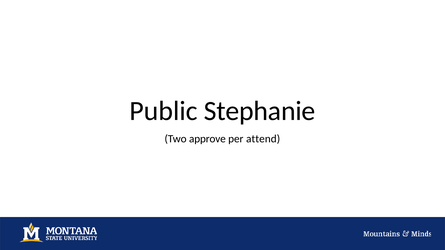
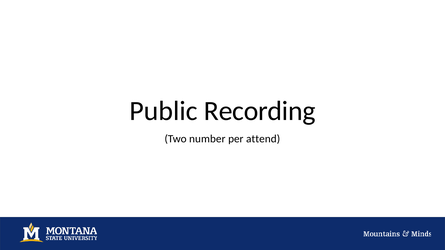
Stephanie: Stephanie -> Recording
approve: approve -> number
